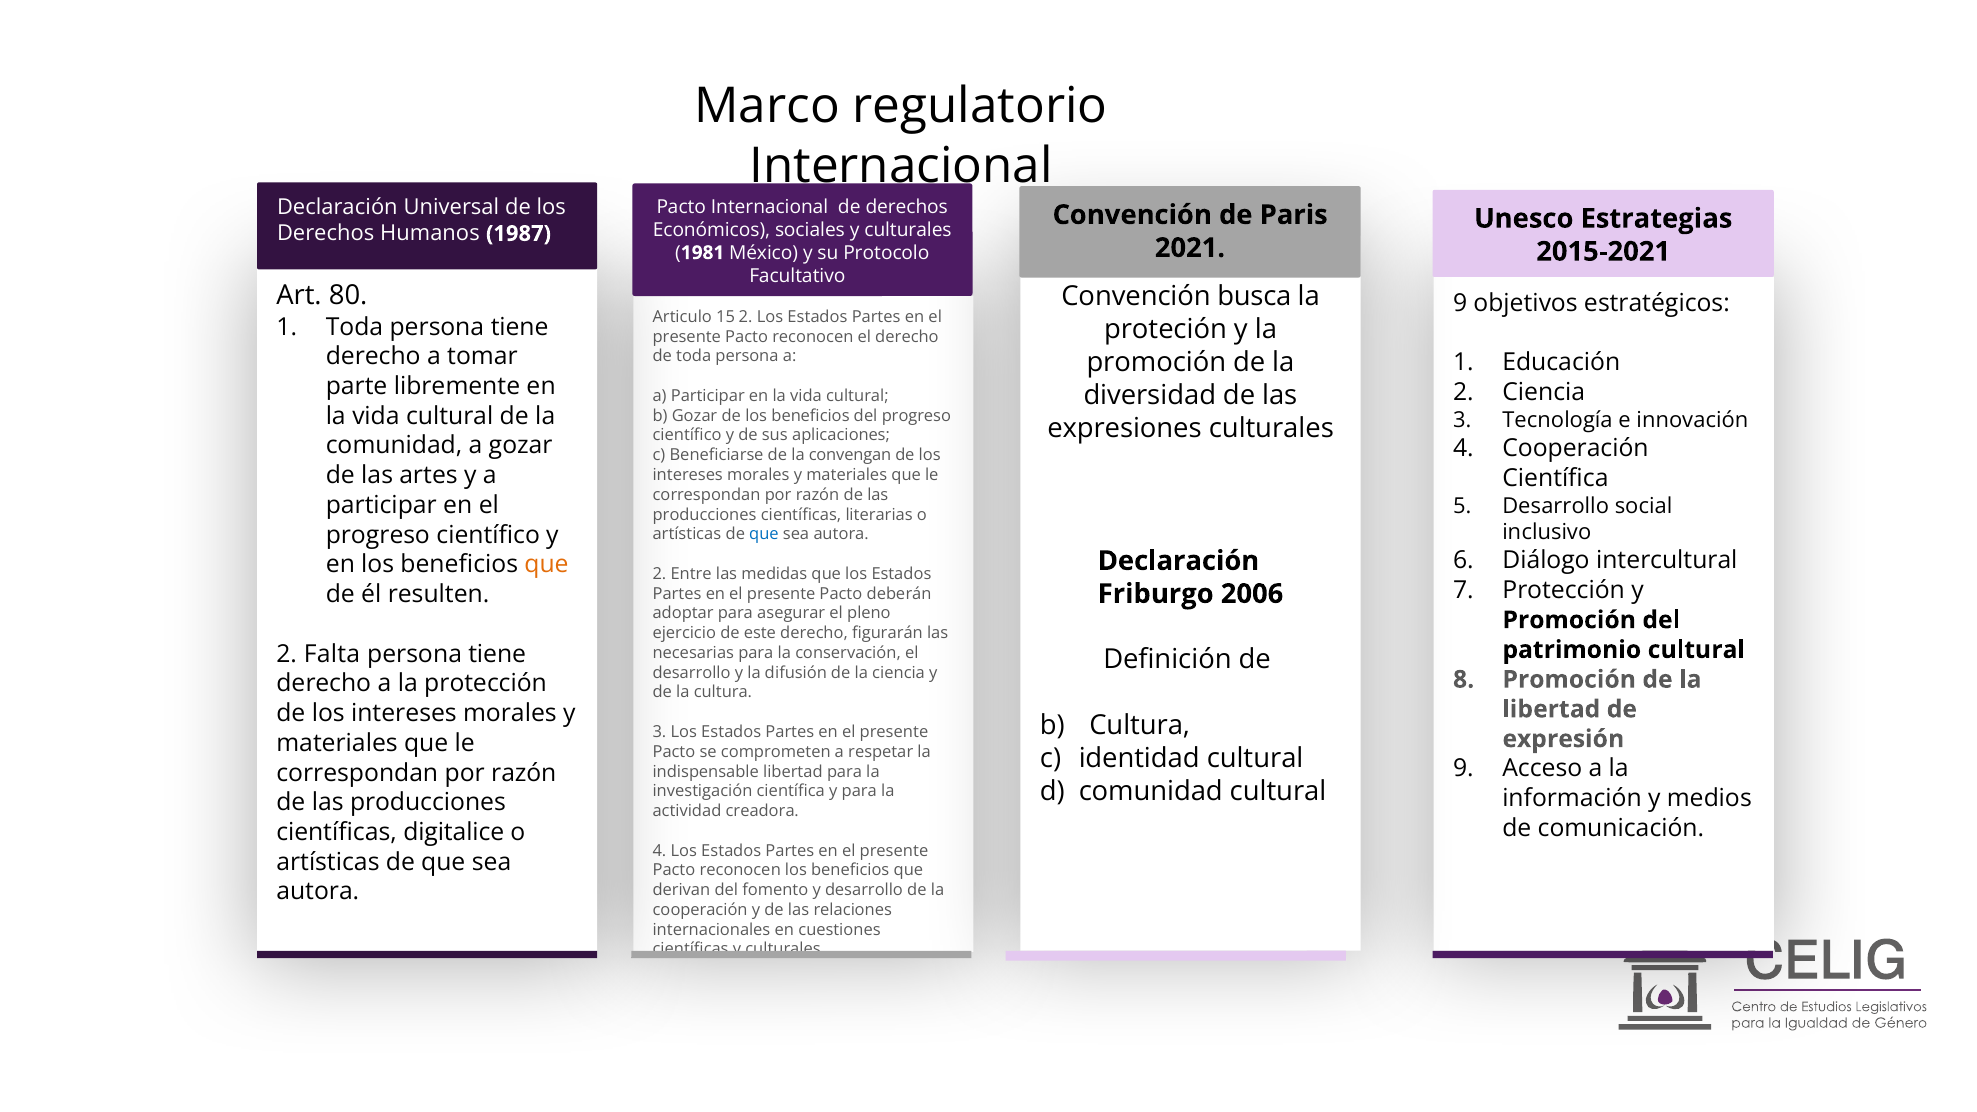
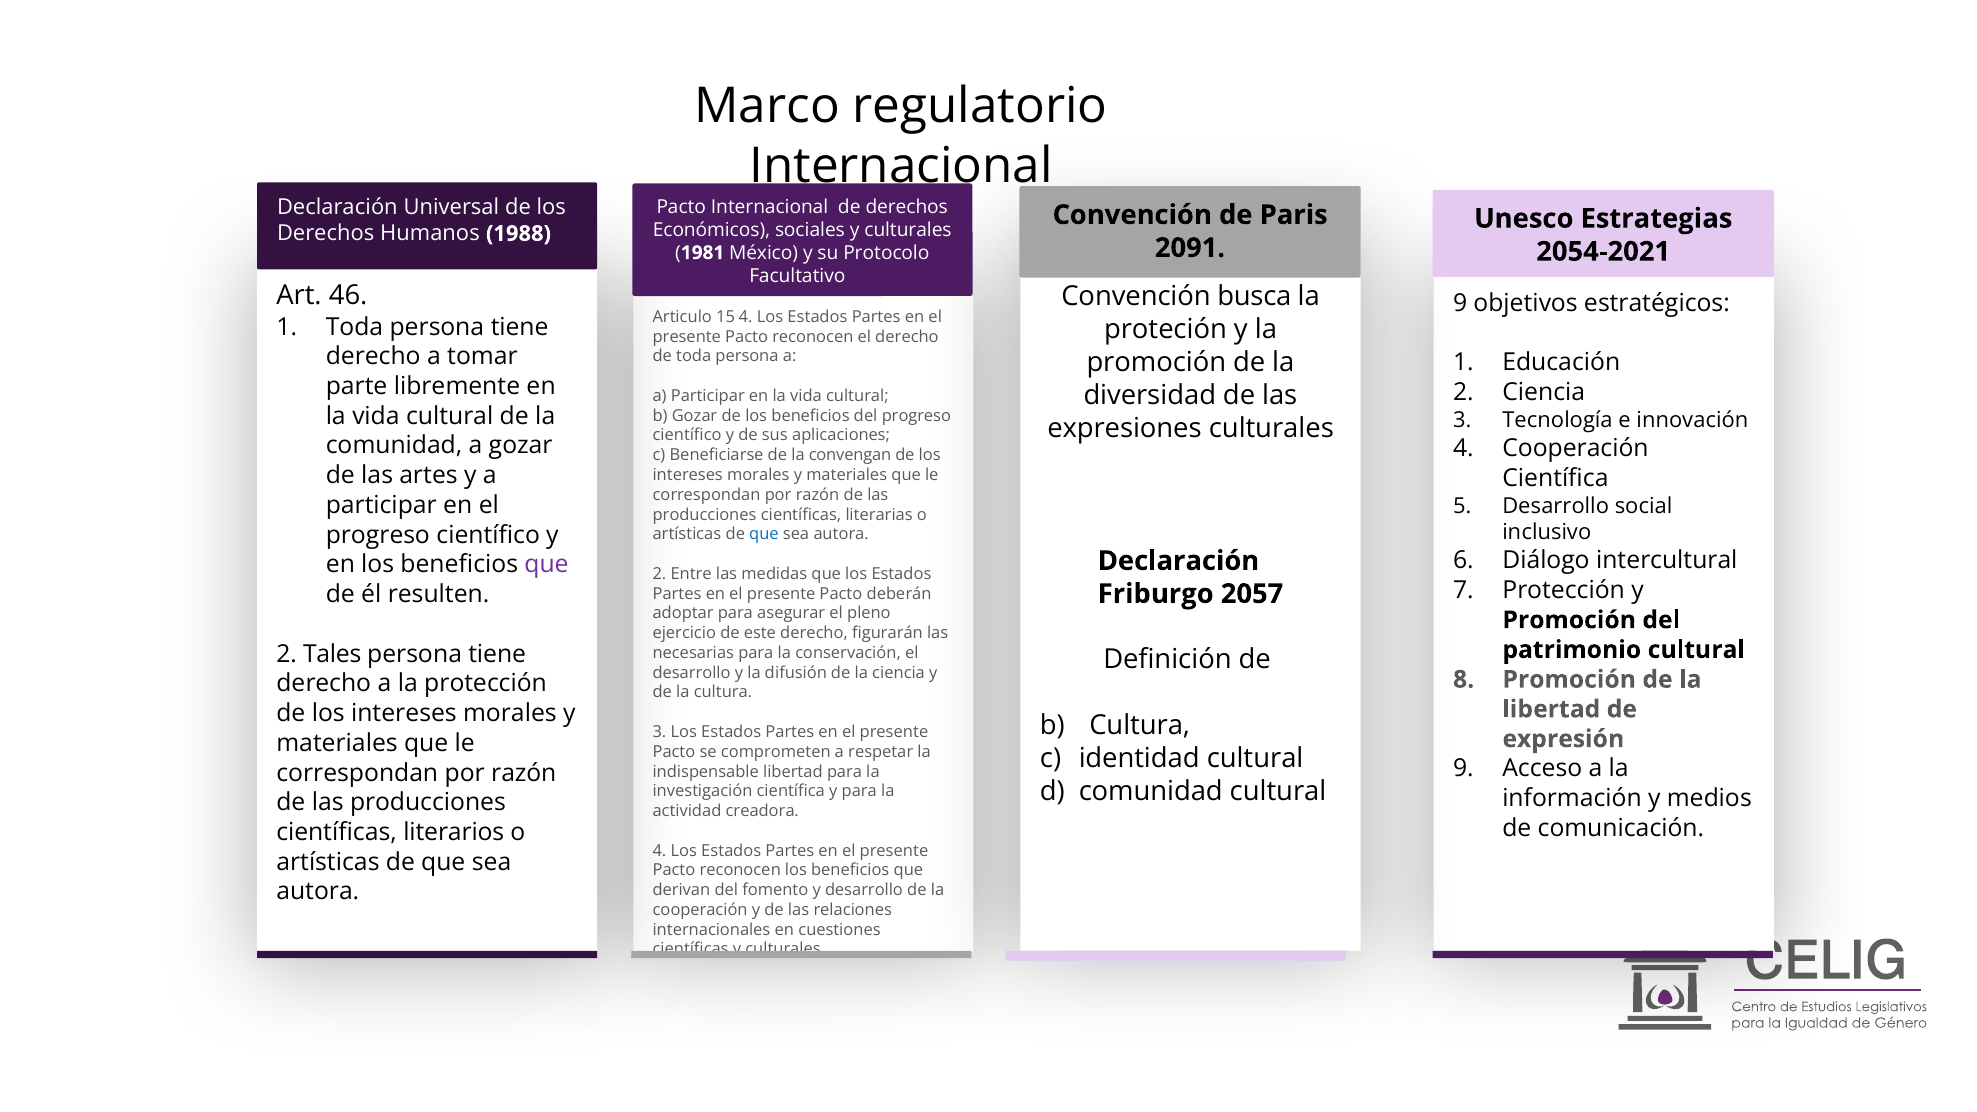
1987: 1987 -> 1988
2021: 2021 -> 2091
2015-2021: 2015-2021 -> 2054-2021
80: 80 -> 46
15 2: 2 -> 4
que at (546, 565) colour: orange -> purple
2006: 2006 -> 2057
Falta: Falta -> Tales
digitalice: digitalice -> literarios
